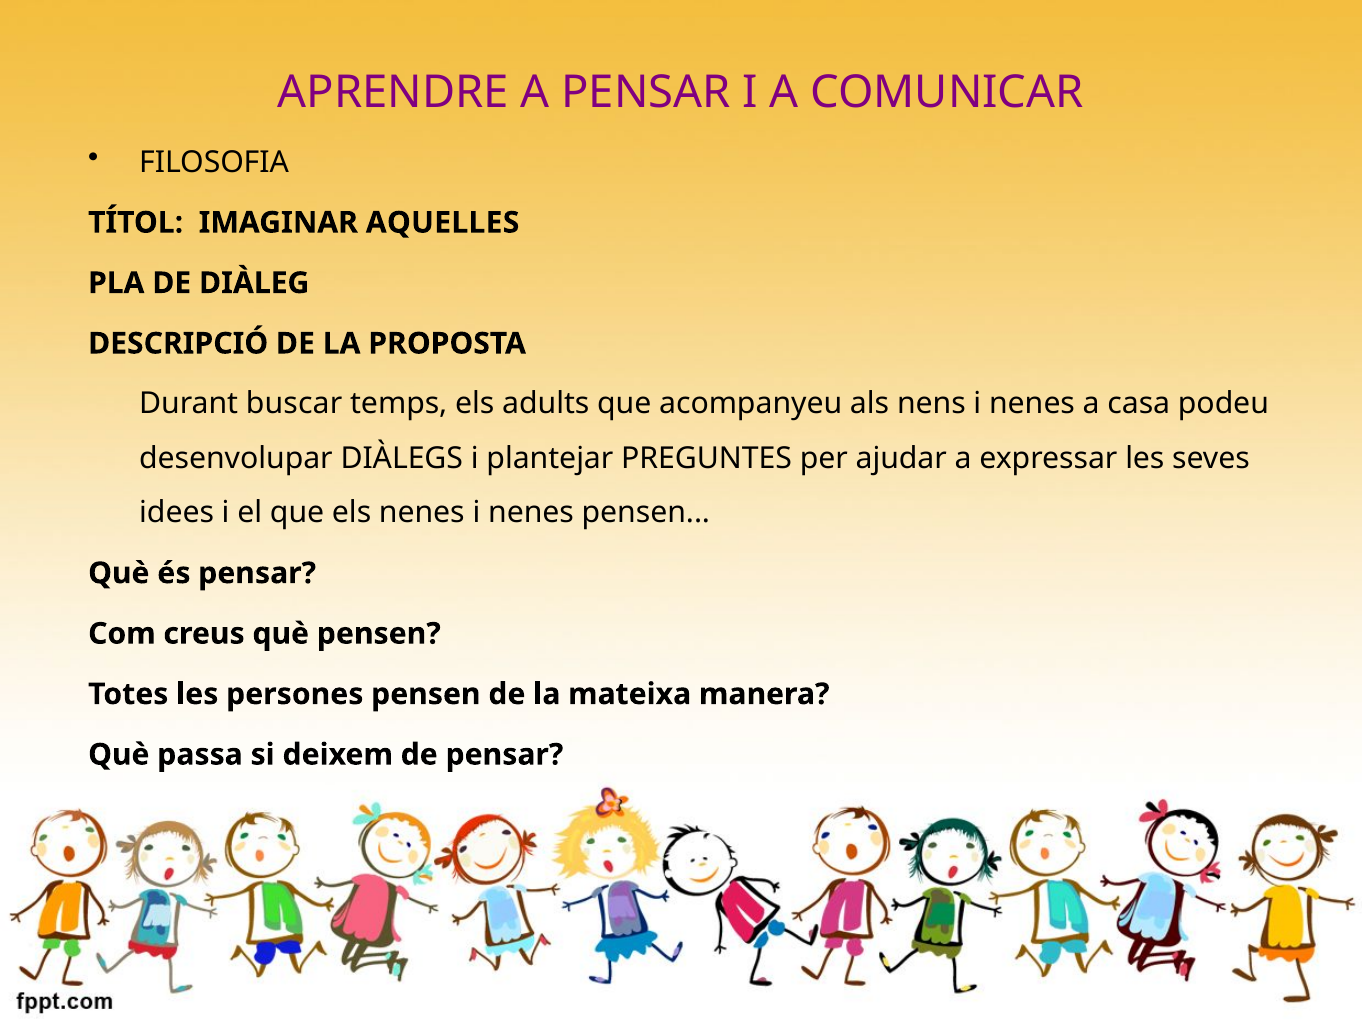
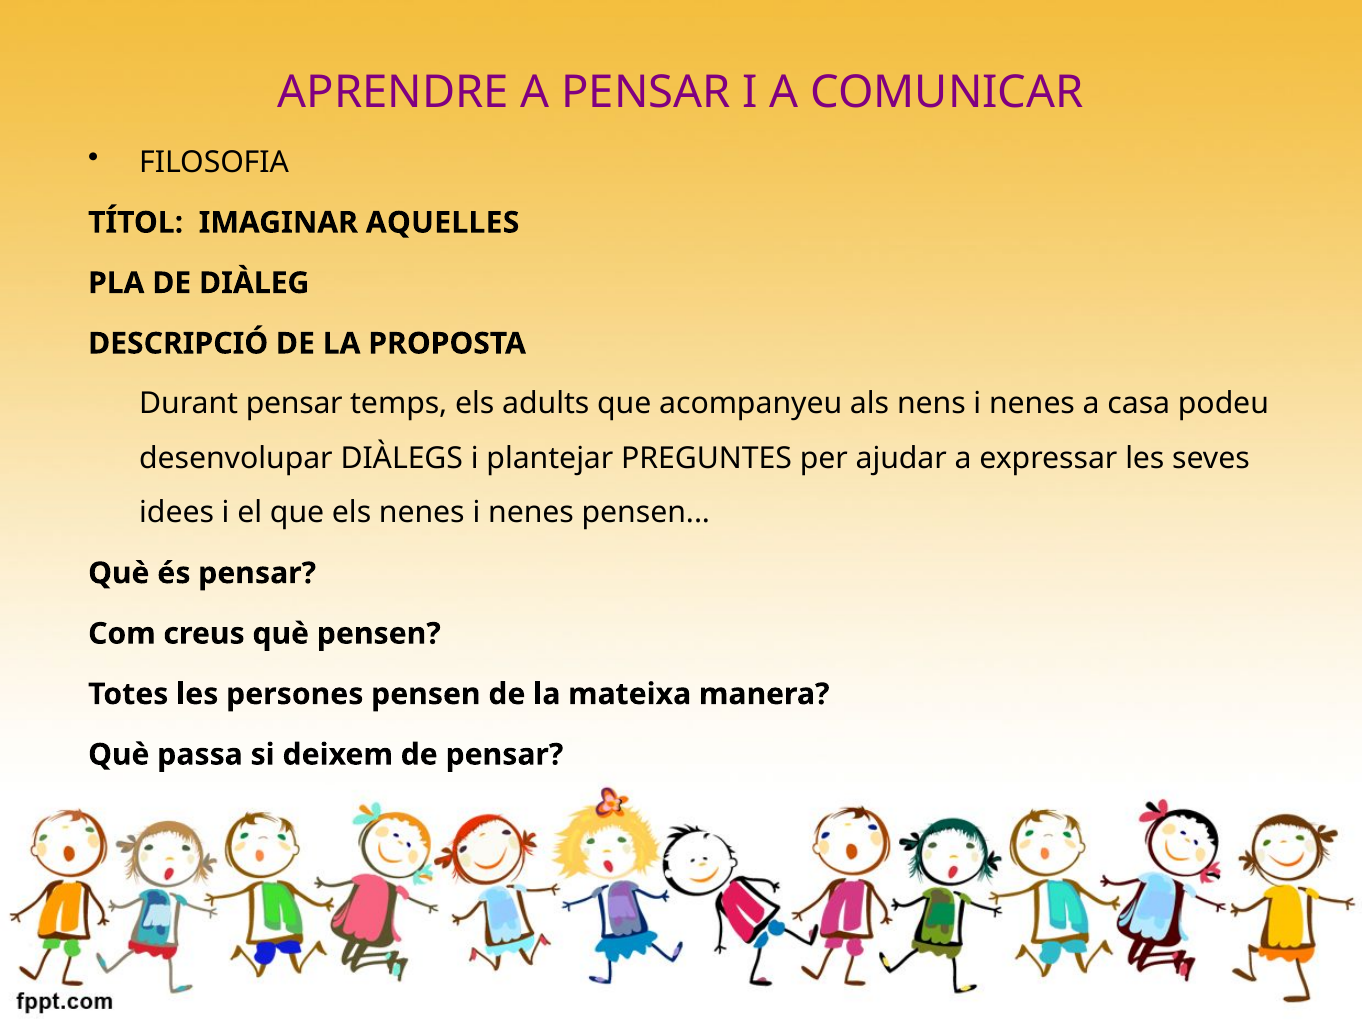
Durant buscar: buscar -> pensar
